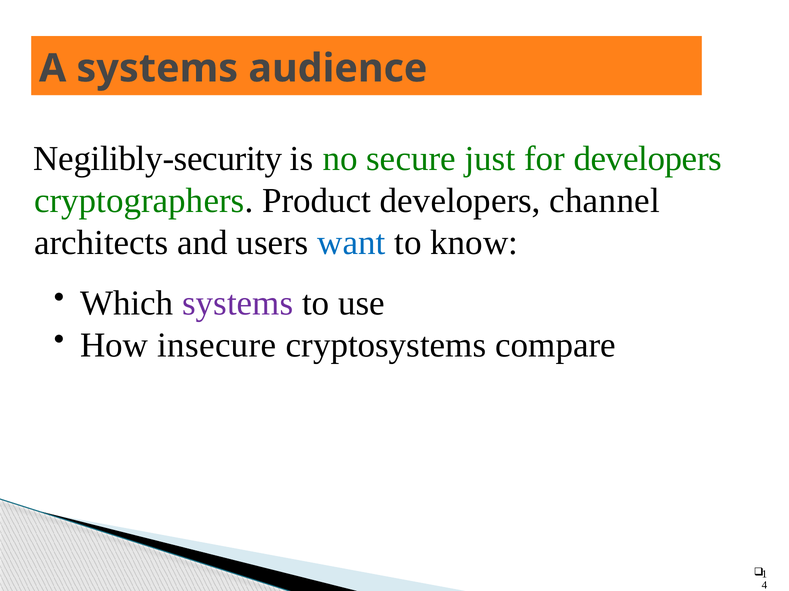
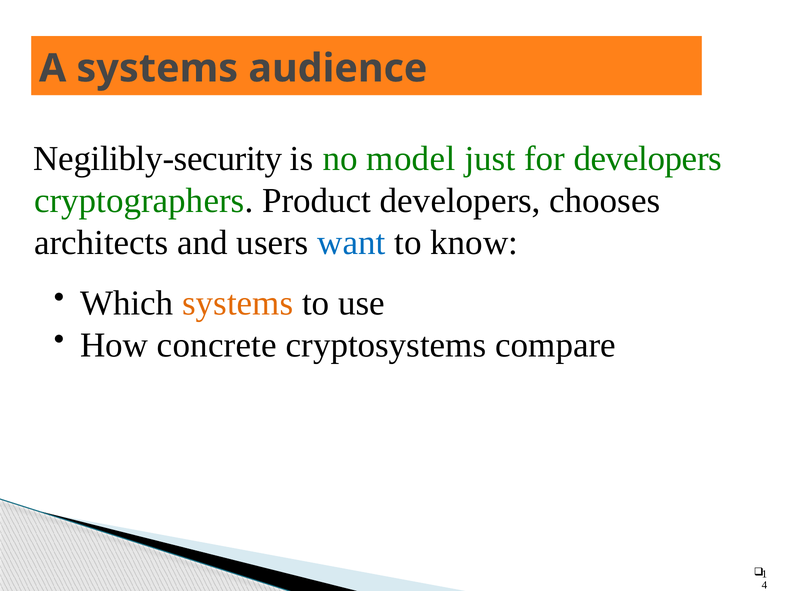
secure: secure -> model
channel: channel -> chooses
systems at (238, 303) colour: purple -> orange
insecure: insecure -> concrete
